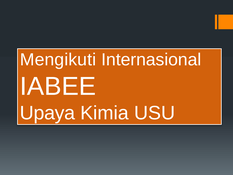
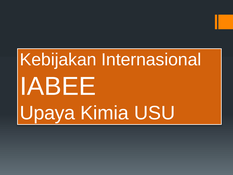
Mengikuti: Mengikuti -> Kebijakan
